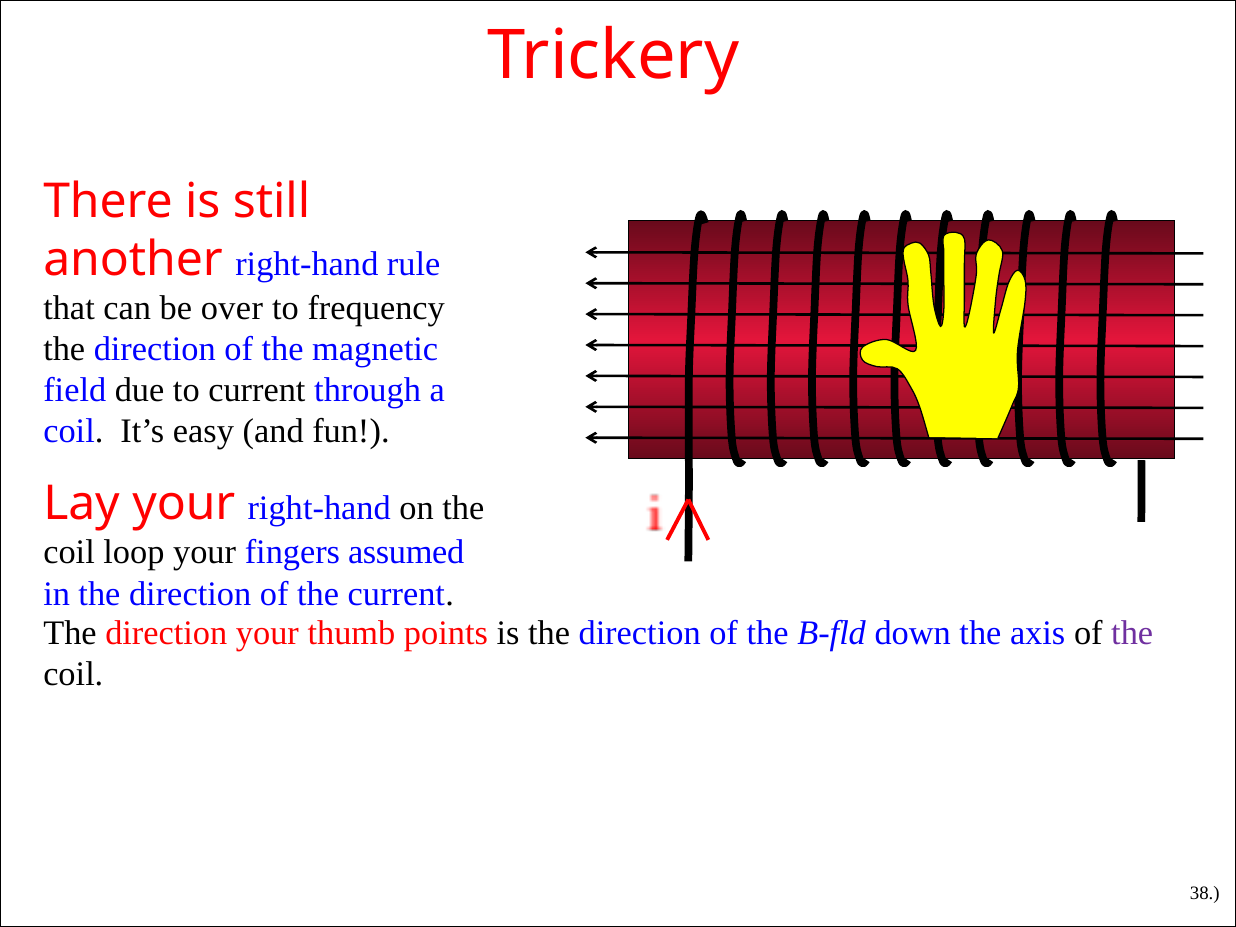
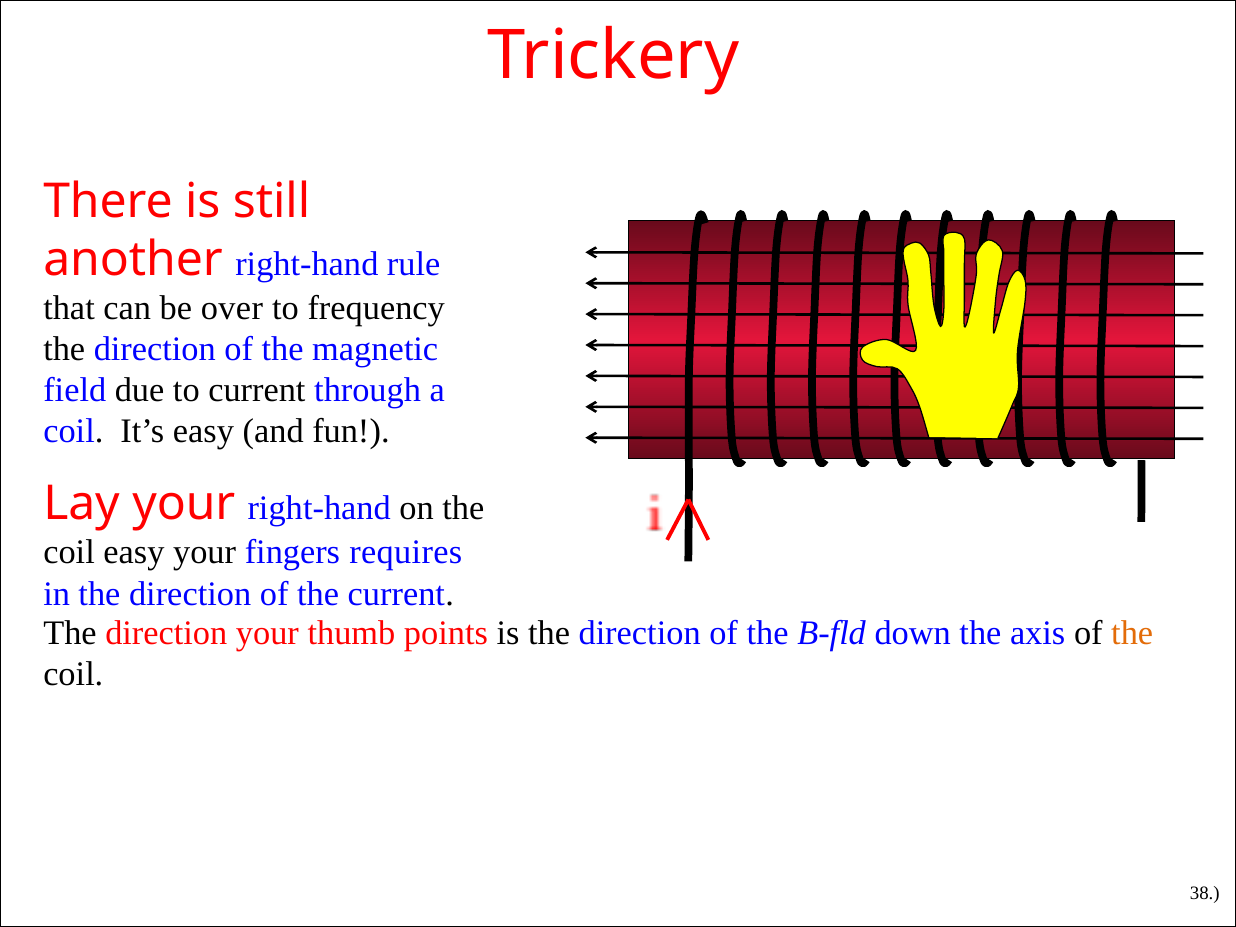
coil loop: loop -> easy
assumed: assumed -> requires
the at (1132, 633) colour: purple -> orange
